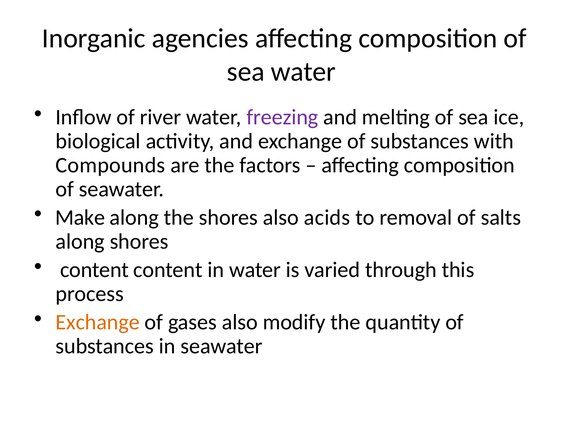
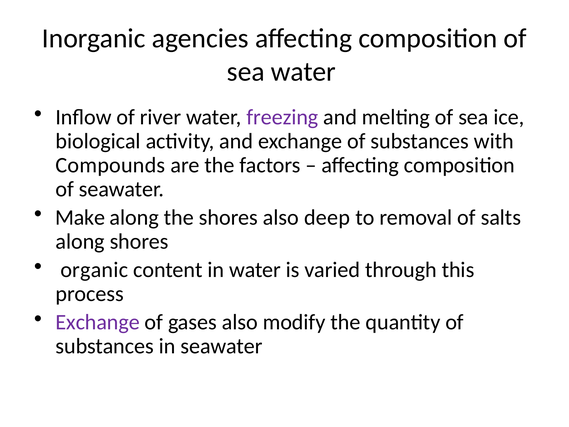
acids: acids -> deep
content at (94, 270): content -> organic
Exchange at (98, 322) colour: orange -> purple
